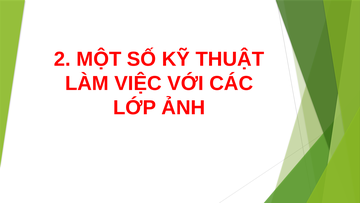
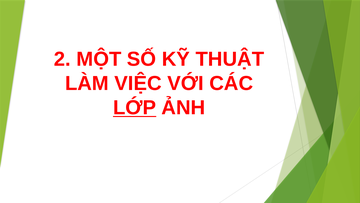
LỚP underline: none -> present
